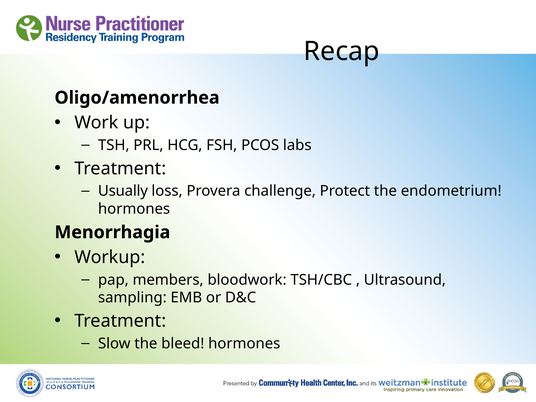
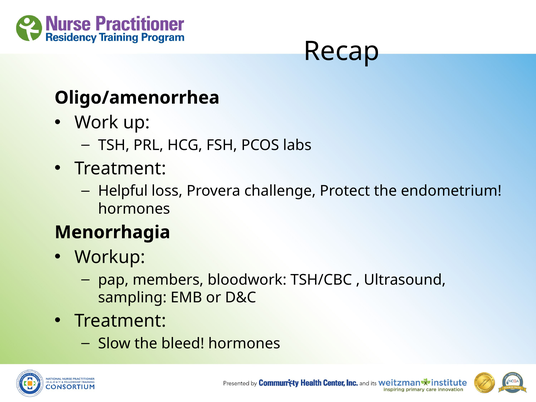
Usually: Usually -> Helpful
